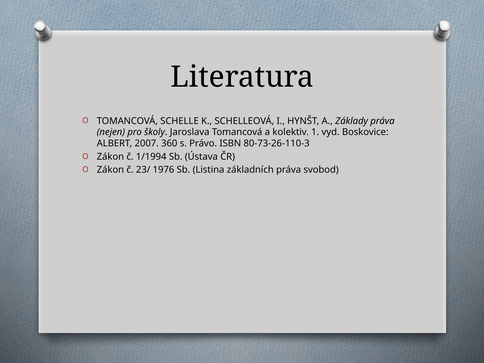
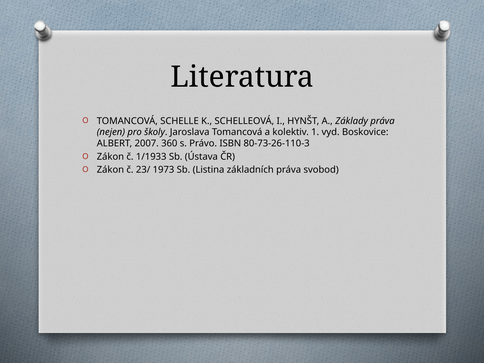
1/1994: 1/1994 -> 1/1933
1976: 1976 -> 1973
